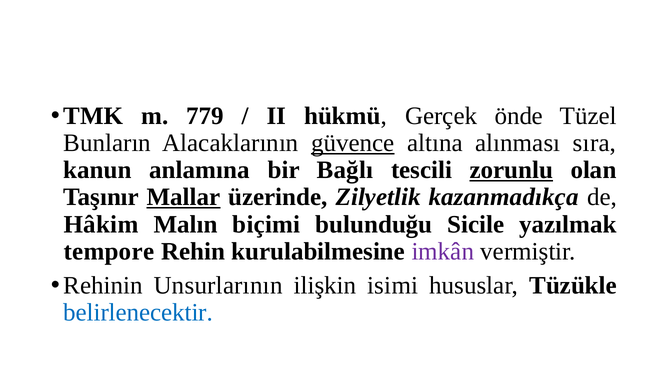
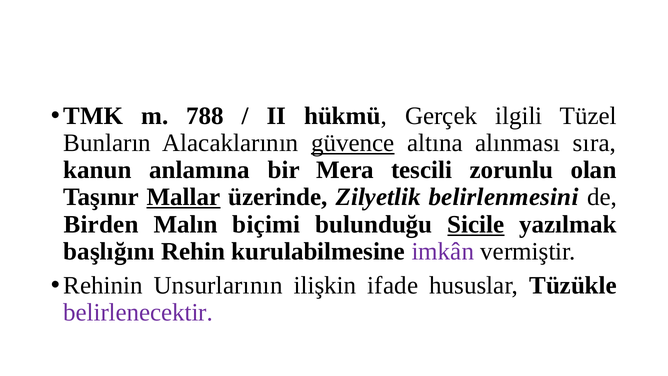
779: 779 -> 788
önde: önde -> ilgili
Bağlı: Bağlı -> Mera
zorunlu underline: present -> none
kazanmadıkça: kazanmadıkça -> belirlenmesini
Hâkim: Hâkim -> Birden
Sicile underline: none -> present
tempore: tempore -> başlığını
isimi: isimi -> ifade
belirlenecektir colour: blue -> purple
